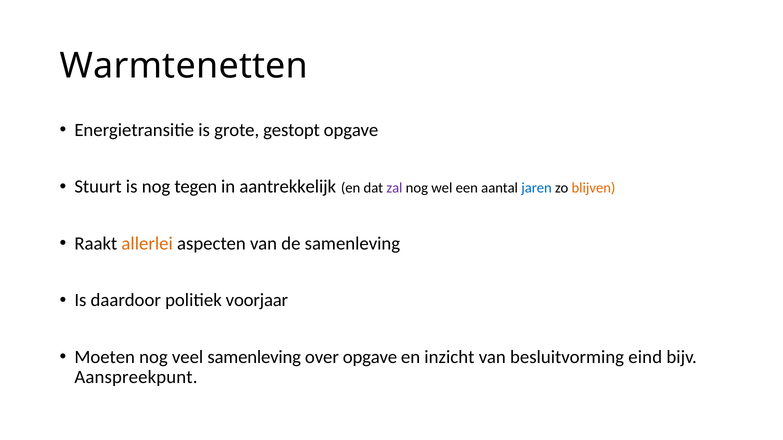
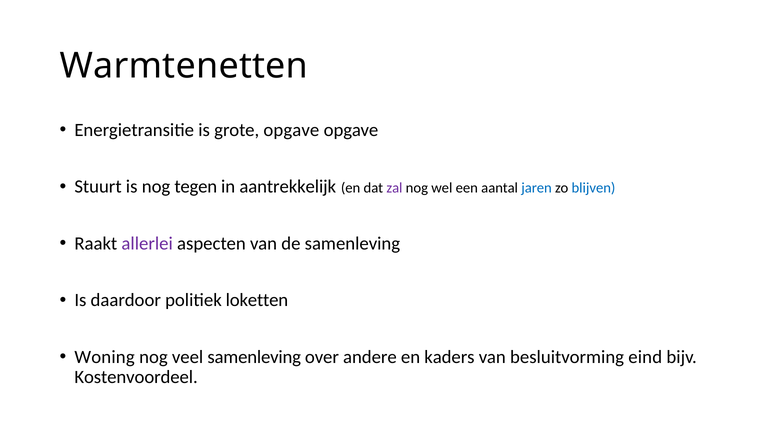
grote gestopt: gestopt -> opgave
blijven colour: orange -> blue
allerlei colour: orange -> purple
voorjaar: voorjaar -> loketten
Moeten: Moeten -> Woning
over opgave: opgave -> andere
inzicht: inzicht -> kaders
Aanspreekpunt: Aanspreekpunt -> Kostenvoordeel
